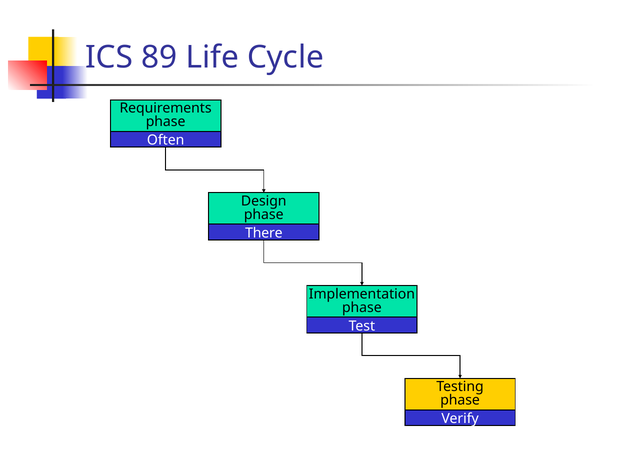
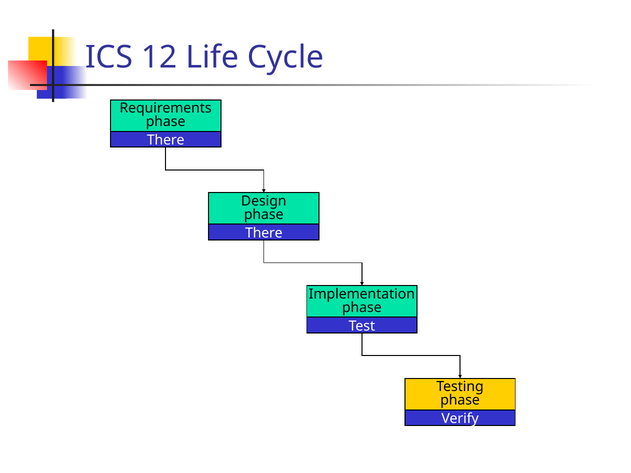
89: 89 -> 12
Often at (166, 140): Often -> There
